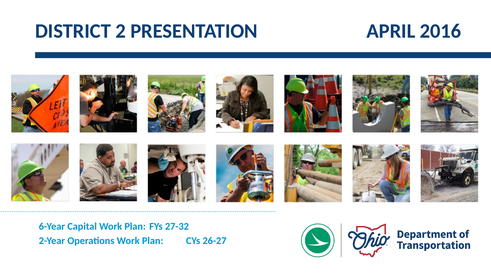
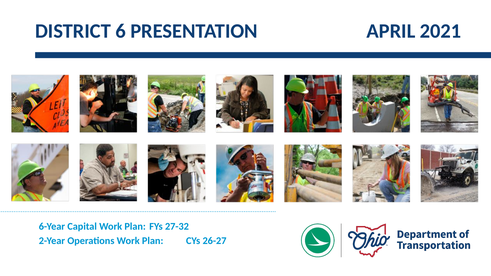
2: 2 -> 6
2016: 2016 -> 2021
